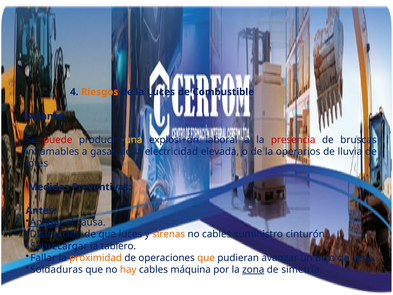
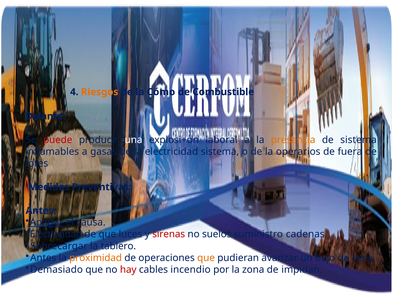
la Luces: Luces -> Cómo
una colour: yellow -> white
presencia colour: red -> orange
de bruscas: bruscas -> sistema
electricidad elevada: elevada -> sistema
lluvia: lluvia -> fuera
Distracción at (56, 234): Distracción -> Electricidad
sirenas colour: orange -> red
no cables: cables -> suelos
cinturón: cinturón -> cadenas
Fallar at (43, 258): Fallar -> Antes
Soldaduras: Soldaduras -> Demasiado
hay colour: orange -> red
máquina: máquina -> incendio
zona underline: present -> none
simetría: simetría -> impidan
